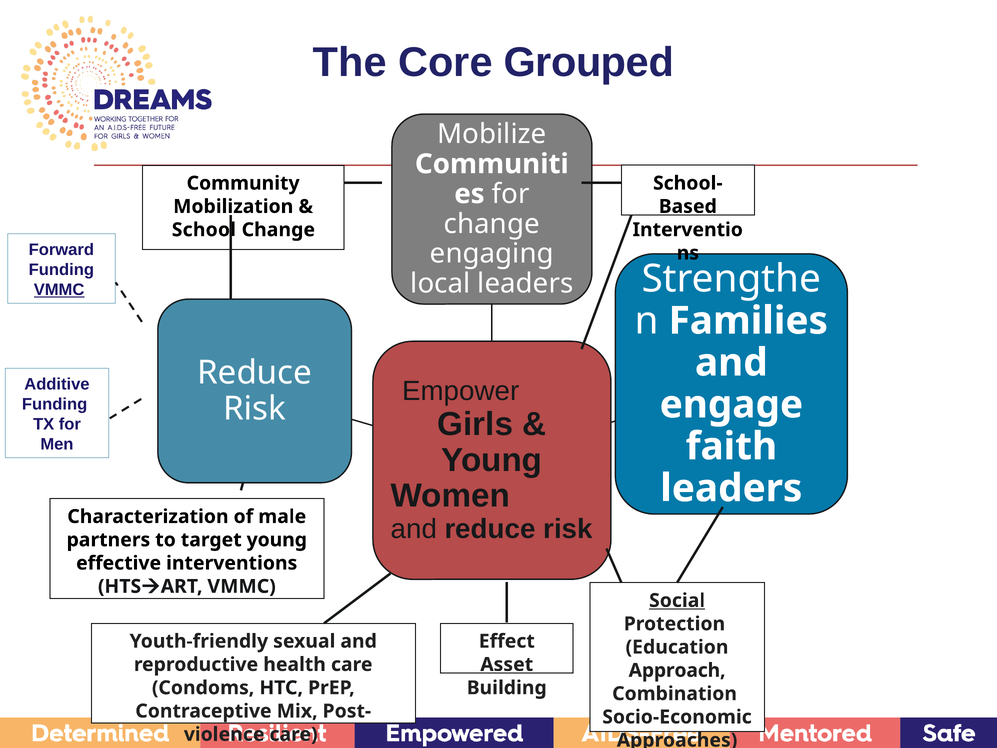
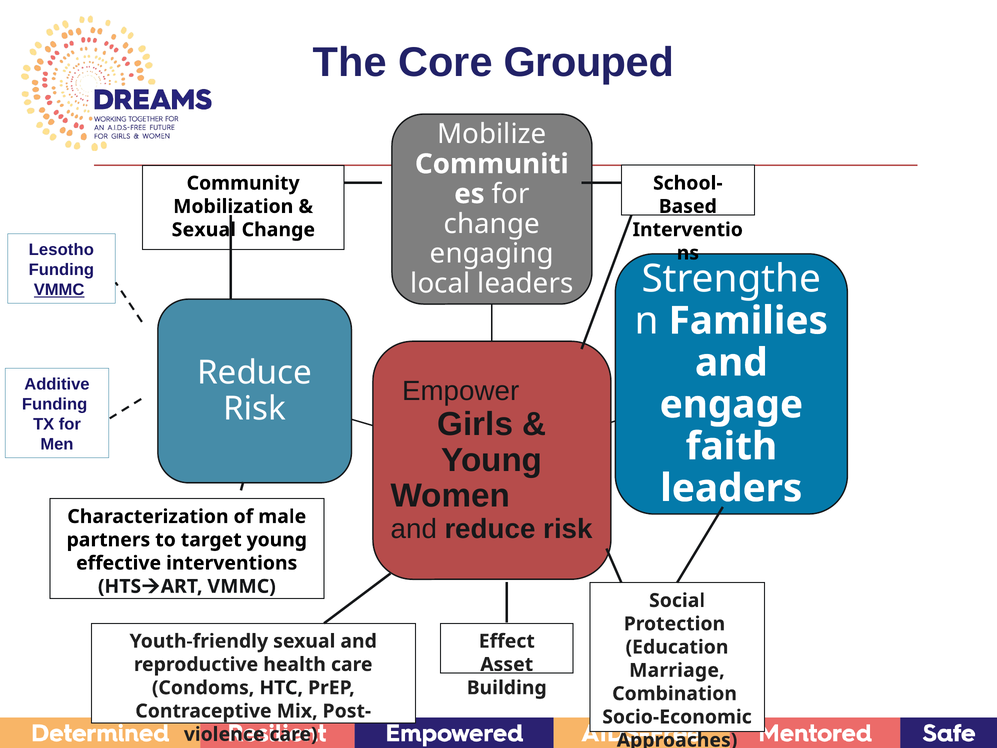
School at (204, 230): School -> Sexual
Forward: Forward -> Lesotho
Social underline: present -> none
Approach: Approach -> Marriage
